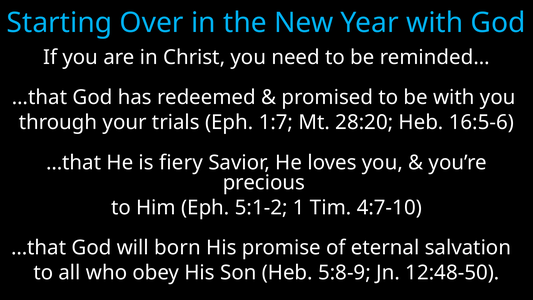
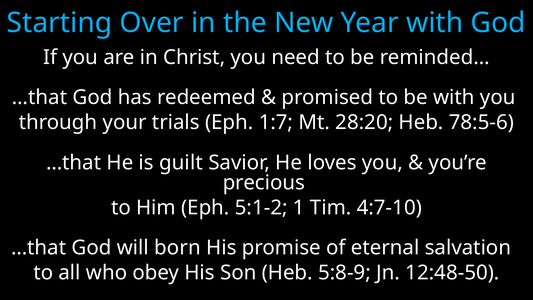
16:5-6: 16:5-6 -> 78:5-6
fiery: fiery -> guilt
